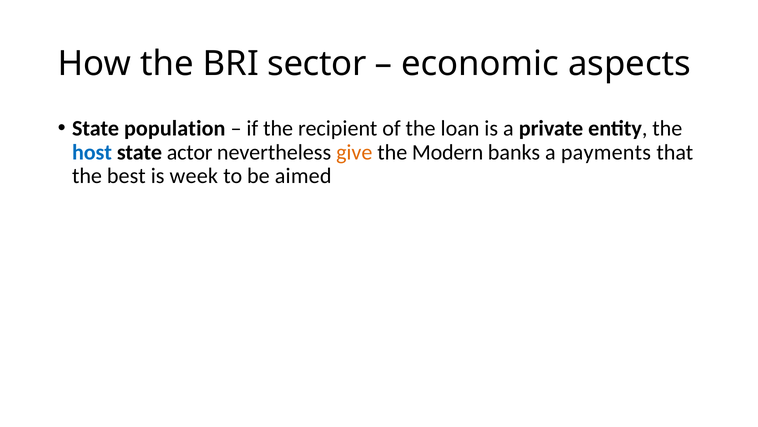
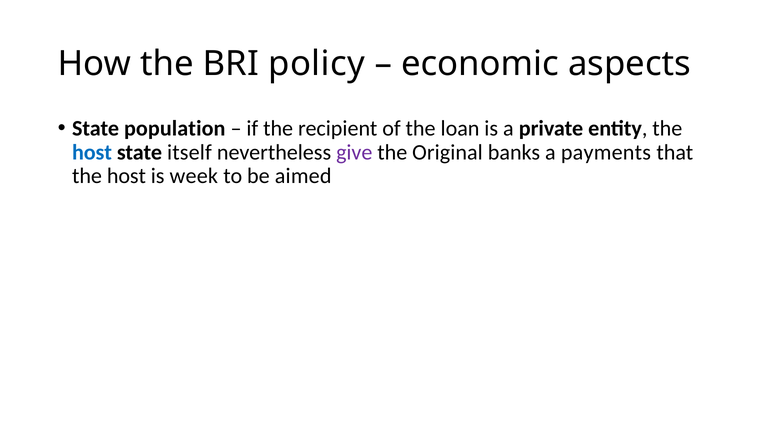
sector: sector -> policy
actor: actor -> itself
give colour: orange -> purple
Modern: Modern -> Original
best at (126, 176): best -> host
